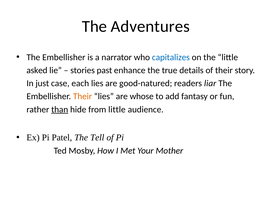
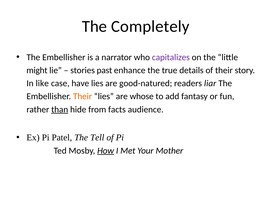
Adventures: Adventures -> Completely
capitalizes colour: blue -> purple
asked: asked -> might
just: just -> like
each: each -> have
from little: little -> facts
How underline: none -> present
